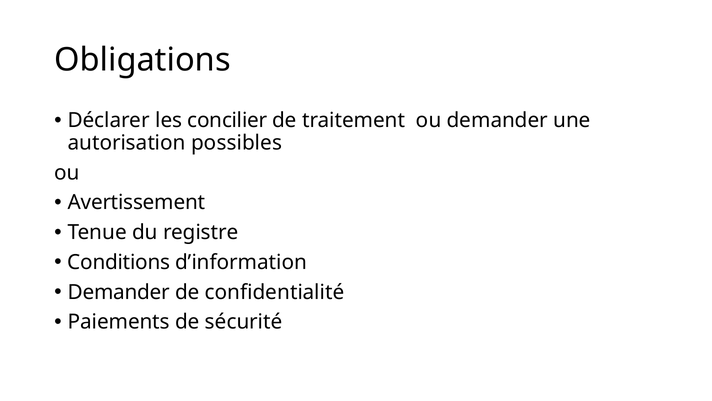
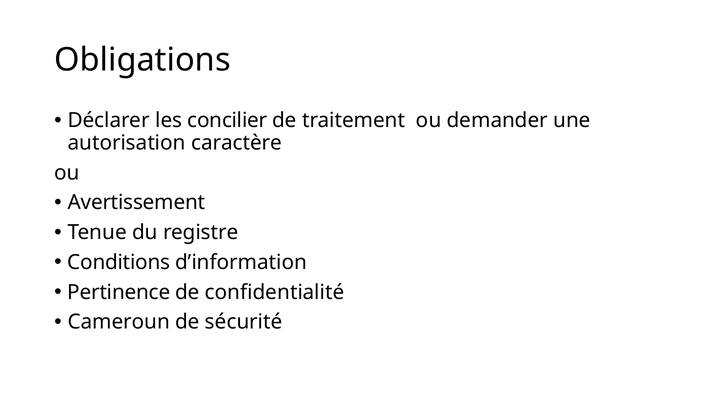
possibles: possibles -> caractère
Demander at (119, 292): Demander -> Pertinence
Paiements: Paiements -> Cameroun
